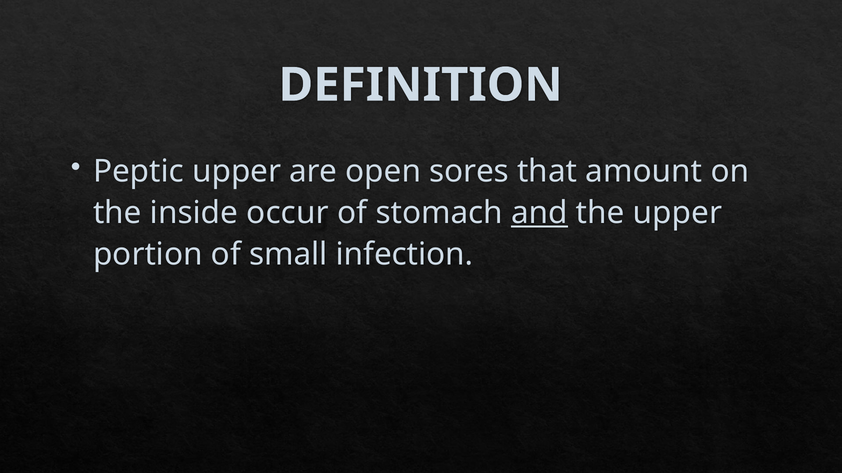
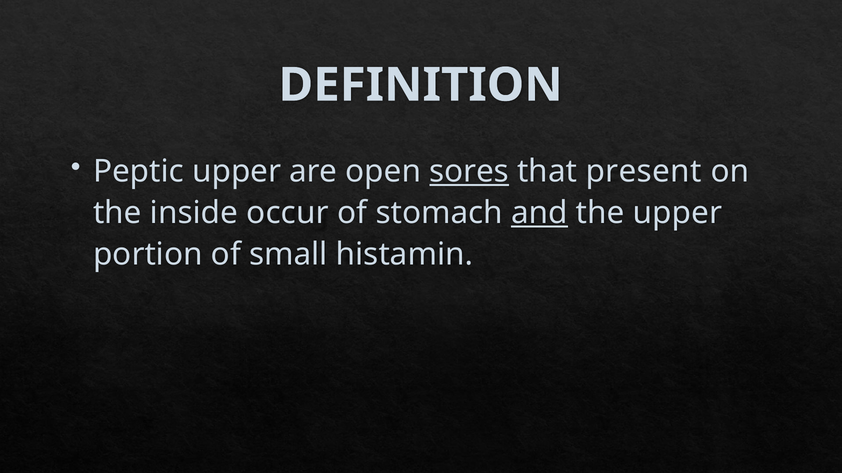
sores underline: none -> present
amount: amount -> present
infection: infection -> histamin
